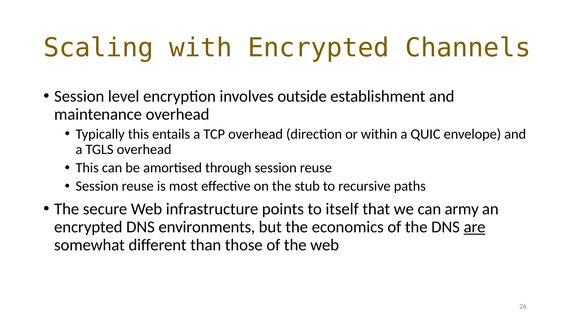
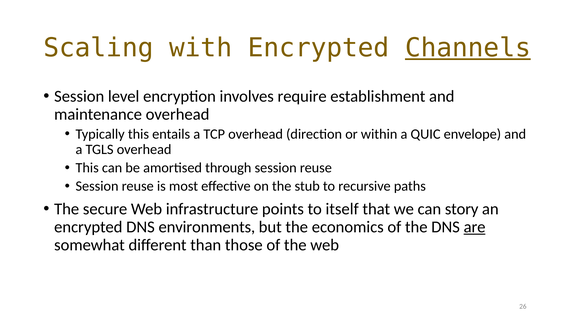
Channels underline: none -> present
outside: outside -> require
army: army -> story
